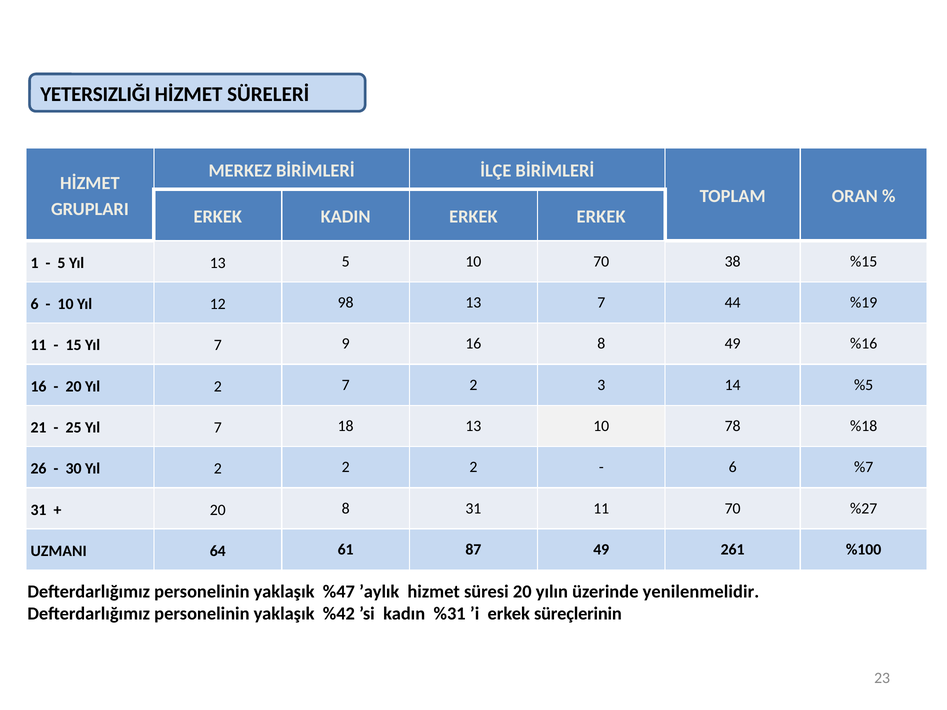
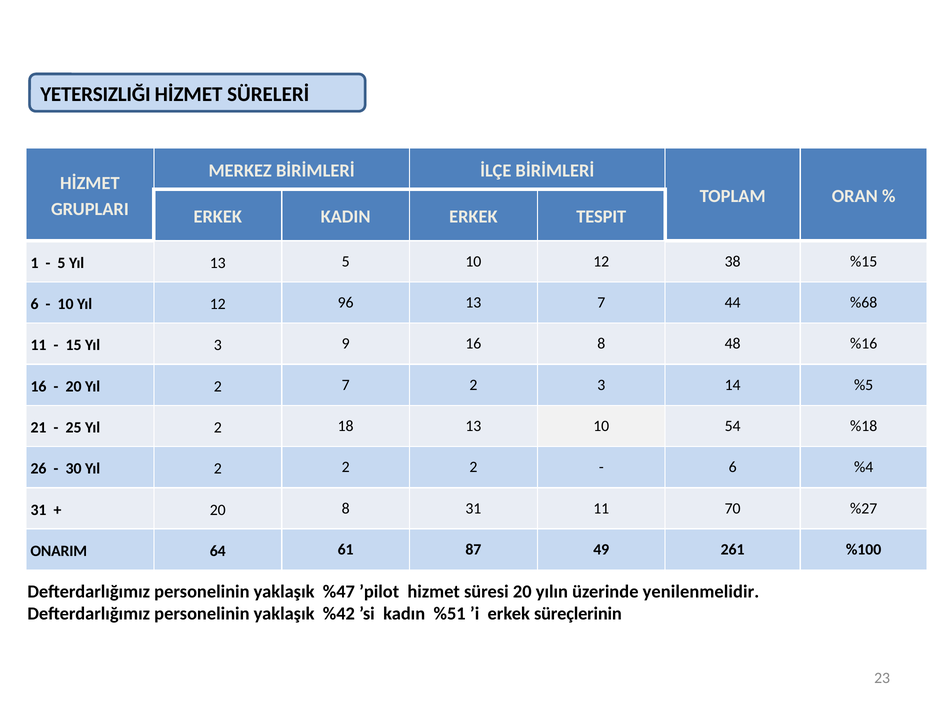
ERKEK ERKEK: ERKEK -> TESPIT
10 70: 70 -> 12
98: 98 -> 96
%19: %19 -> %68
15 Yıl 7: 7 -> 3
8 49: 49 -> 48
25 Yıl 7: 7 -> 2
78: 78 -> 54
%7: %7 -> %4
UZMANI: UZMANI -> ONARIM
’aylık: ’aylık -> ’pilot
%31: %31 -> %51
